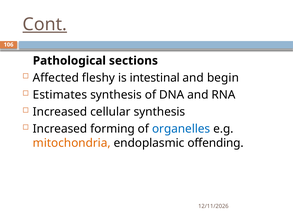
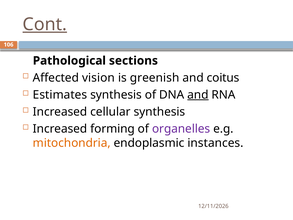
fleshy: fleshy -> vision
intestinal: intestinal -> greenish
begin: begin -> coitus
and at (198, 95) underline: none -> present
organelles colour: blue -> purple
offending: offending -> instances
